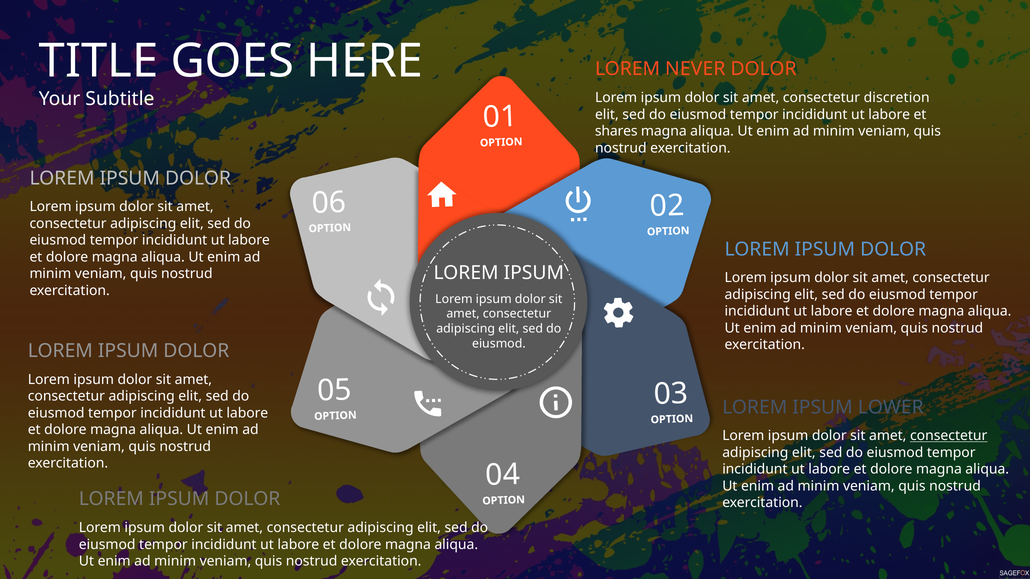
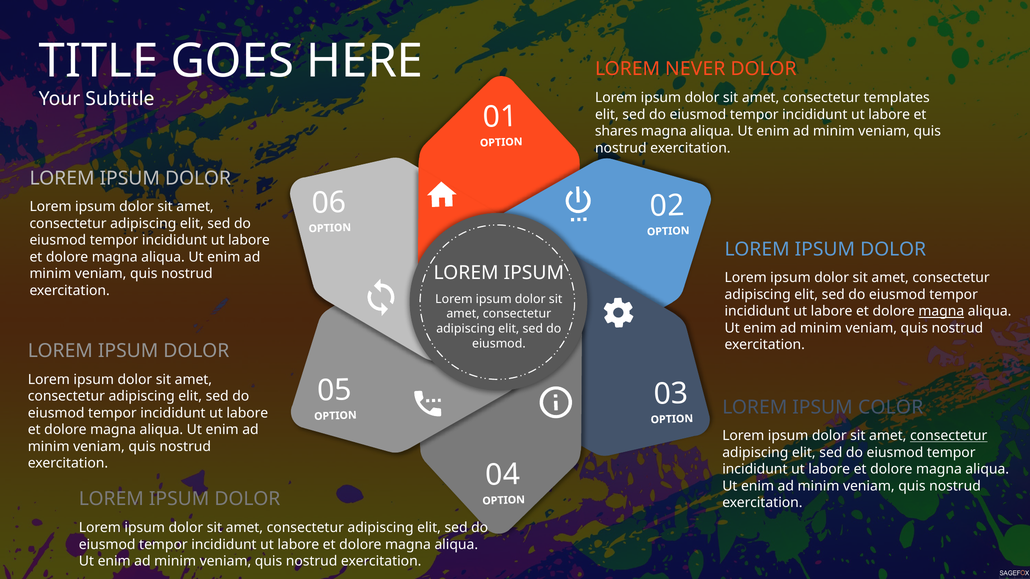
discretion: discretion -> templates
magna at (941, 312) underline: none -> present
LOWER: LOWER -> COLOR
